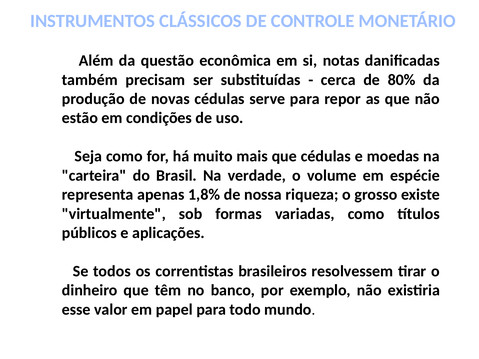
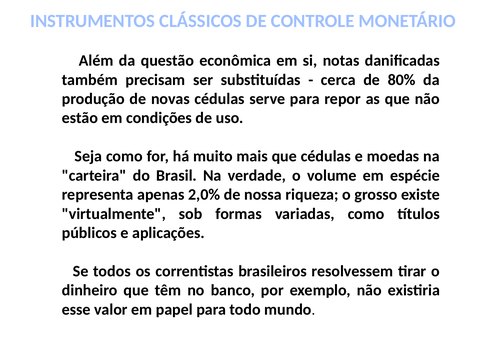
1,8%: 1,8% -> 2,0%
